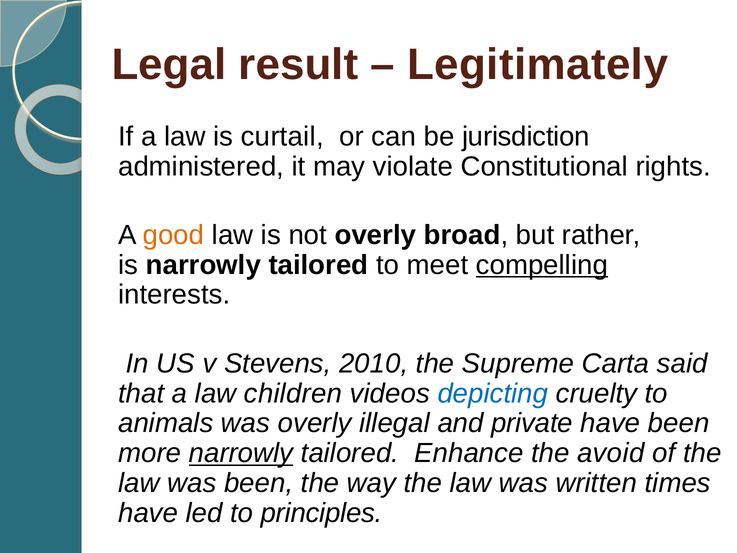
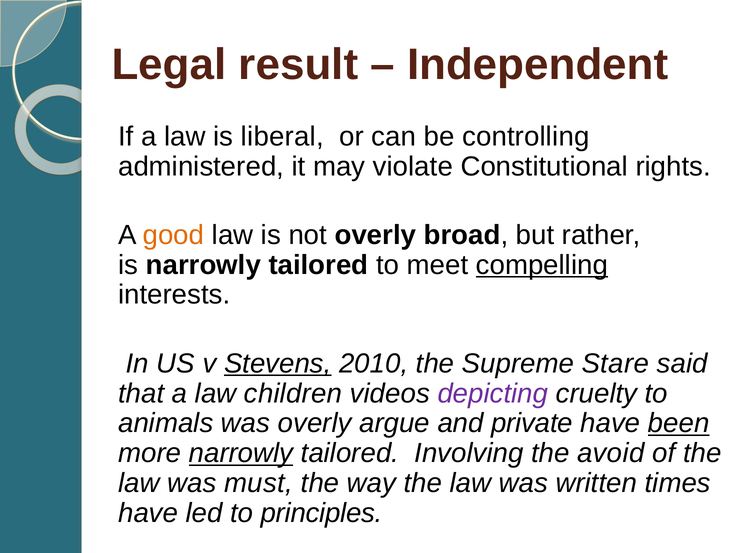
Legitimately: Legitimately -> Independent
curtail: curtail -> liberal
jurisdiction: jurisdiction -> controlling
Stevens underline: none -> present
Carta: Carta -> Stare
depicting colour: blue -> purple
illegal: illegal -> argue
been at (679, 423) underline: none -> present
Enhance: Enhance -> Involving
was been: been -> must
